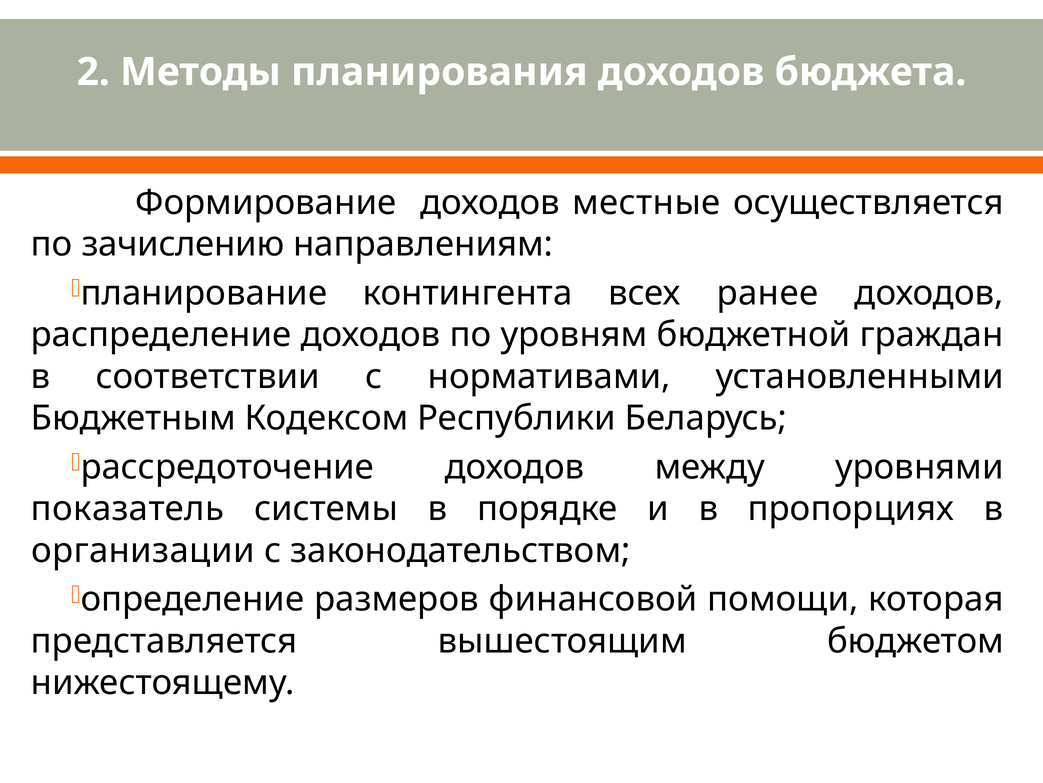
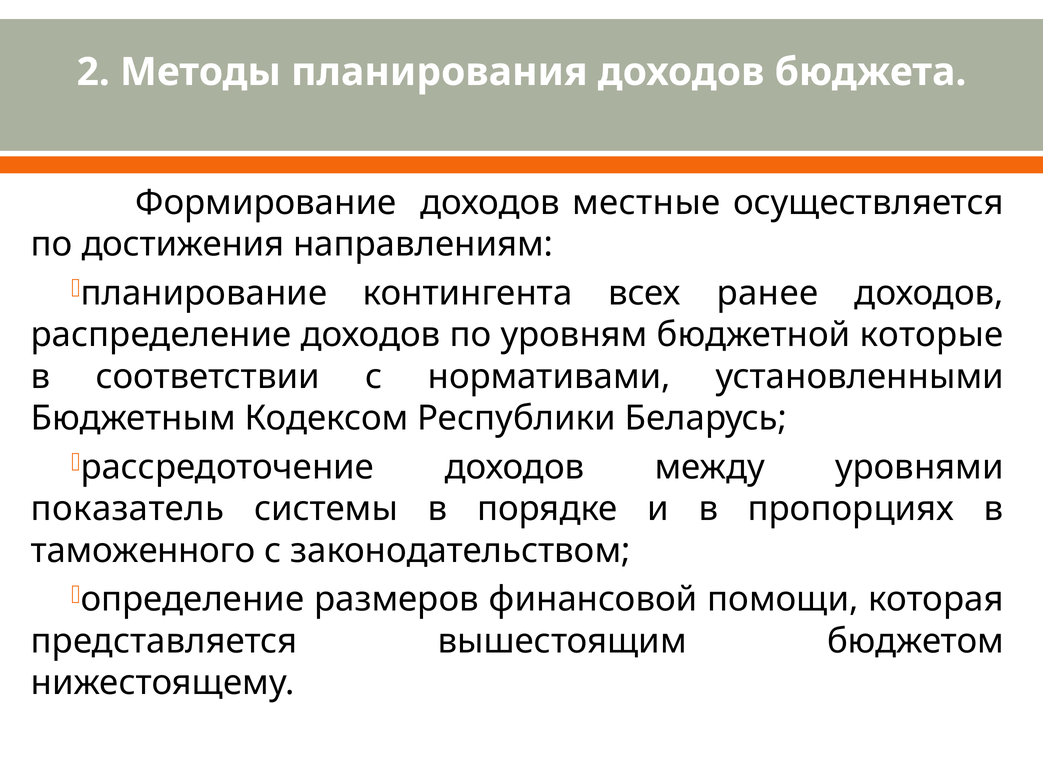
зачислению: зачислению -> достижения
граждан: граждан -> которые
организации: организации -> таможенного
